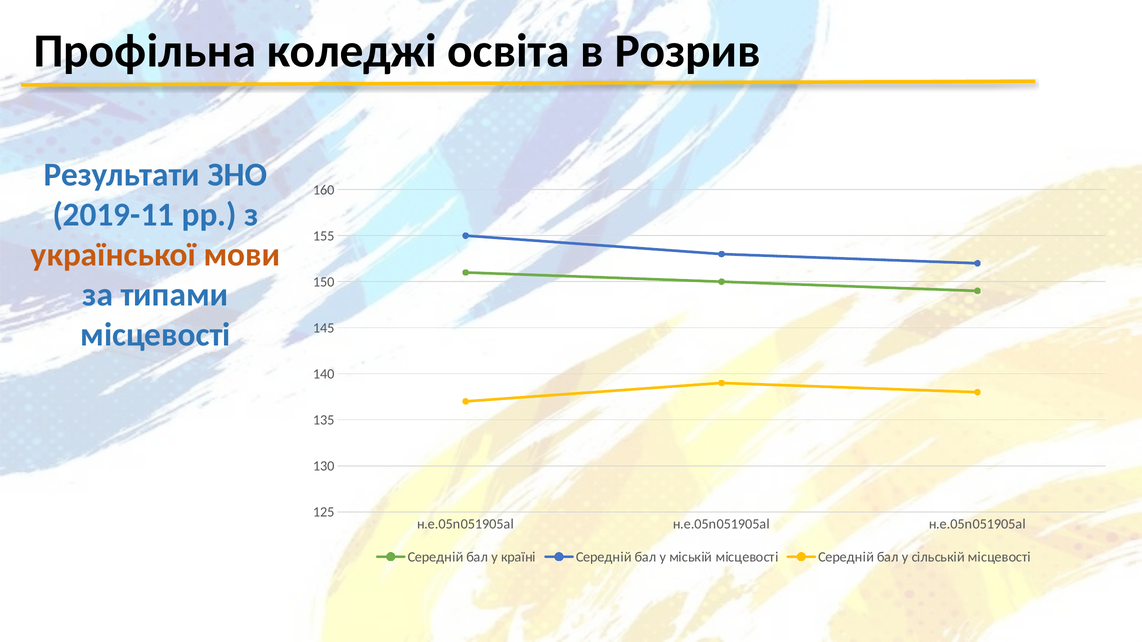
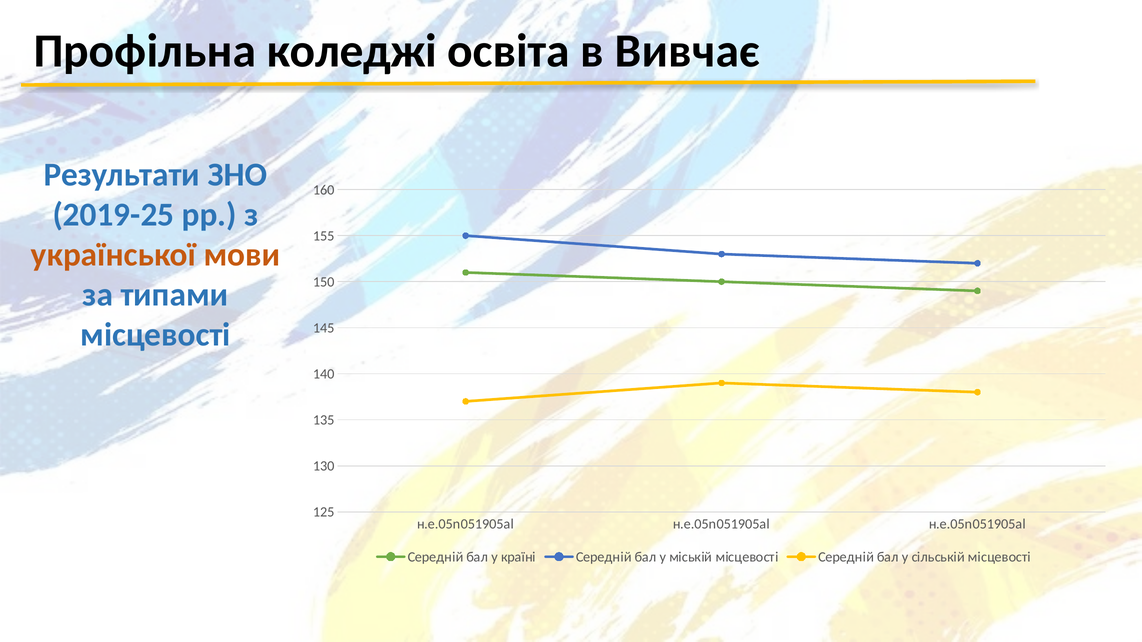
Розрив: Розрив -> Вивчає
2019-11: 2019-11 -> 2019-25
